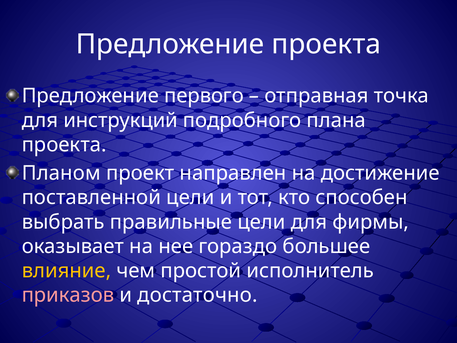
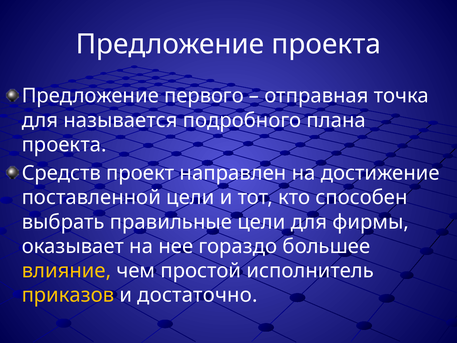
инструкций: инструкций -> называется
Планом: Планом -> Средств
приказов colour: pink -> yellow
